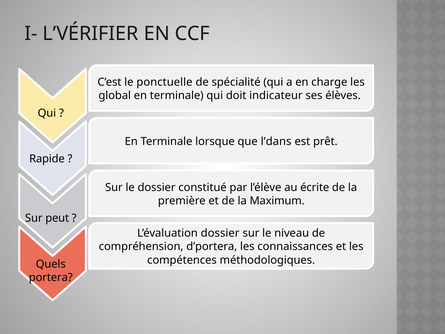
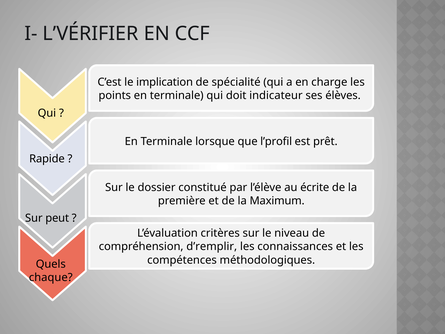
ponctuelle: ponctuelle -> implication
global: global -> points
l’dans: l’dans -> l’profil
L’évaluation dossier: dossier -> critères
d’portera: d’portera -> d’remplir
portera: portera -> chaque
